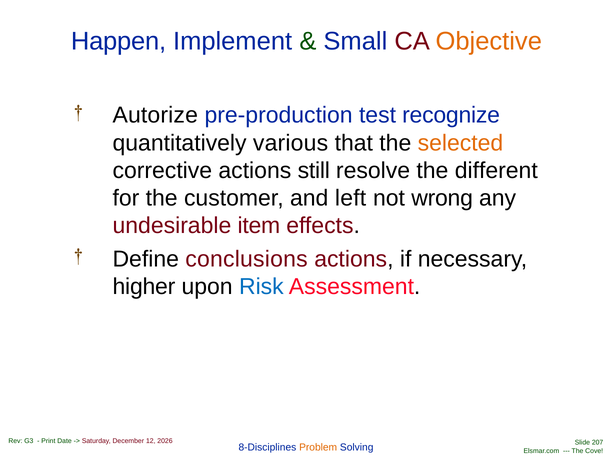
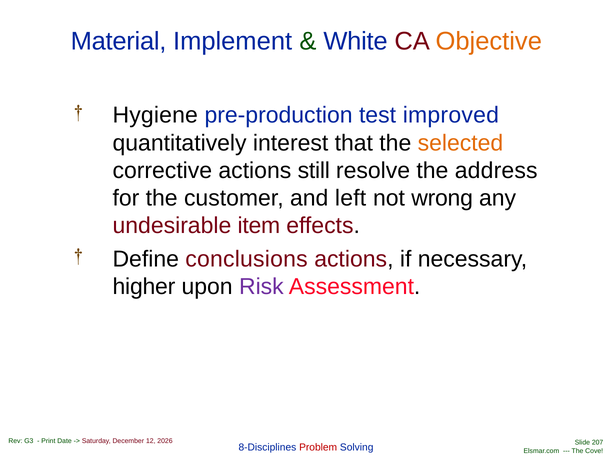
Happen: Happen -> Material
Small: Small -> White
Autorize: Autorize -> Hygiene
recognize: recognize -> improved
various: various -> interest
different: different -> address
Risk colour: blue -> purple
Problem colour: orange -> red
